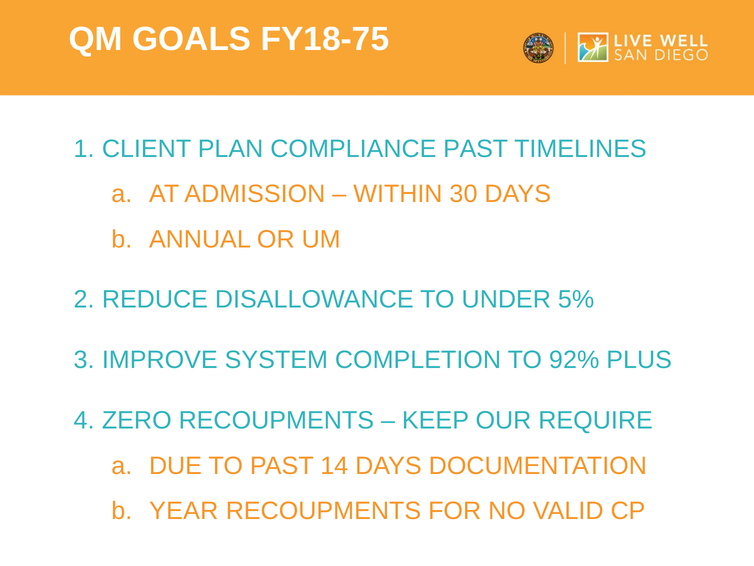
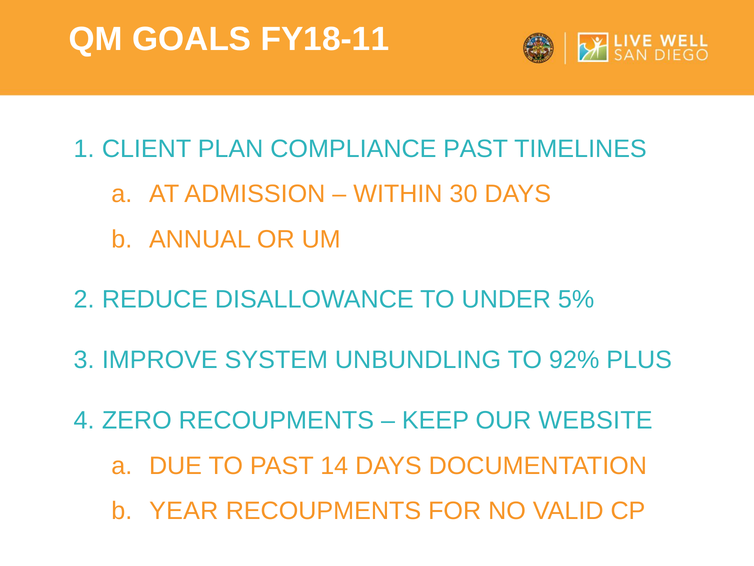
FY18-75: FY18-75 -> FY18-11
COMPLETION: COMPLETION -> UNBUNDLING
REQUIRE: REQUIRE -> WEBSITE
